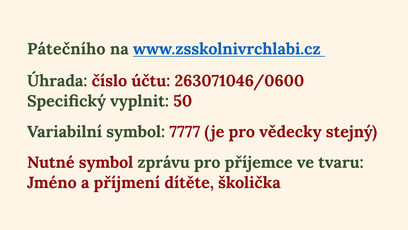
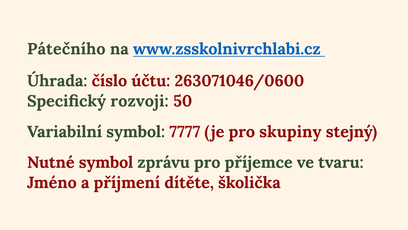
vyplnit: vyplnit -> rozvoji
vědecky: vědecky -> skupiny
